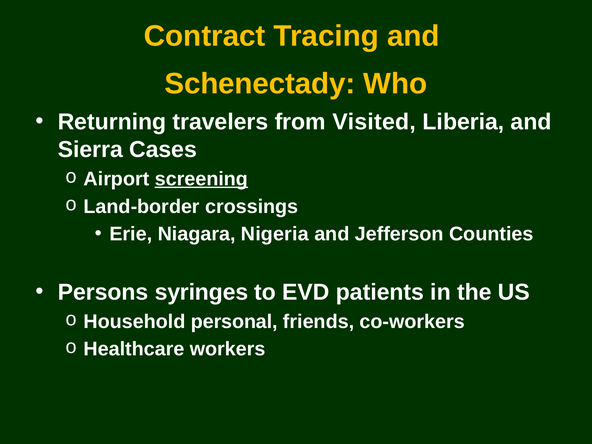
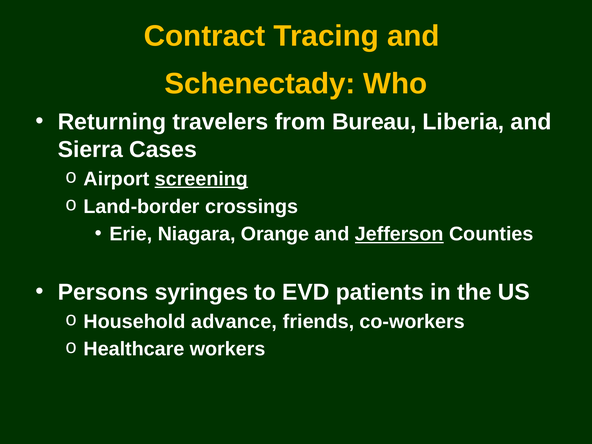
Visited: Visited -> Bureau
Nigeria: Nigeria -> Orange
Jefferson underline: none -> present
personal: personal -> advance
